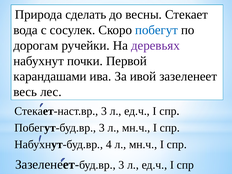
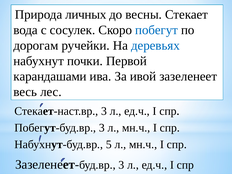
сделать: сделать -> личных
деревьях colour: purple -> blue
4: 4 -> 5
